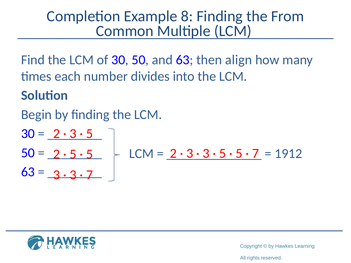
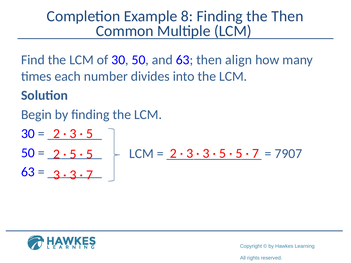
the From: From -> Then
1912: 1912 -> 7907
